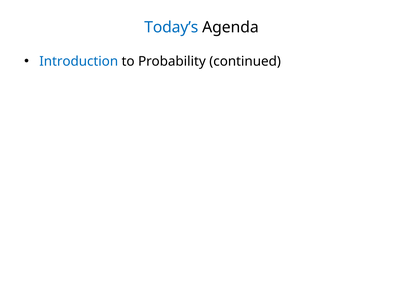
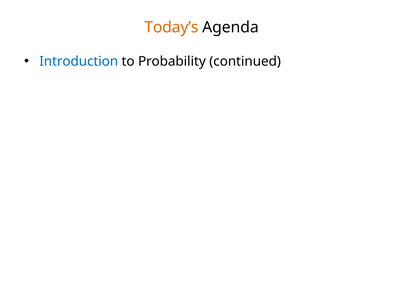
Today’s colour: blue -> orange
